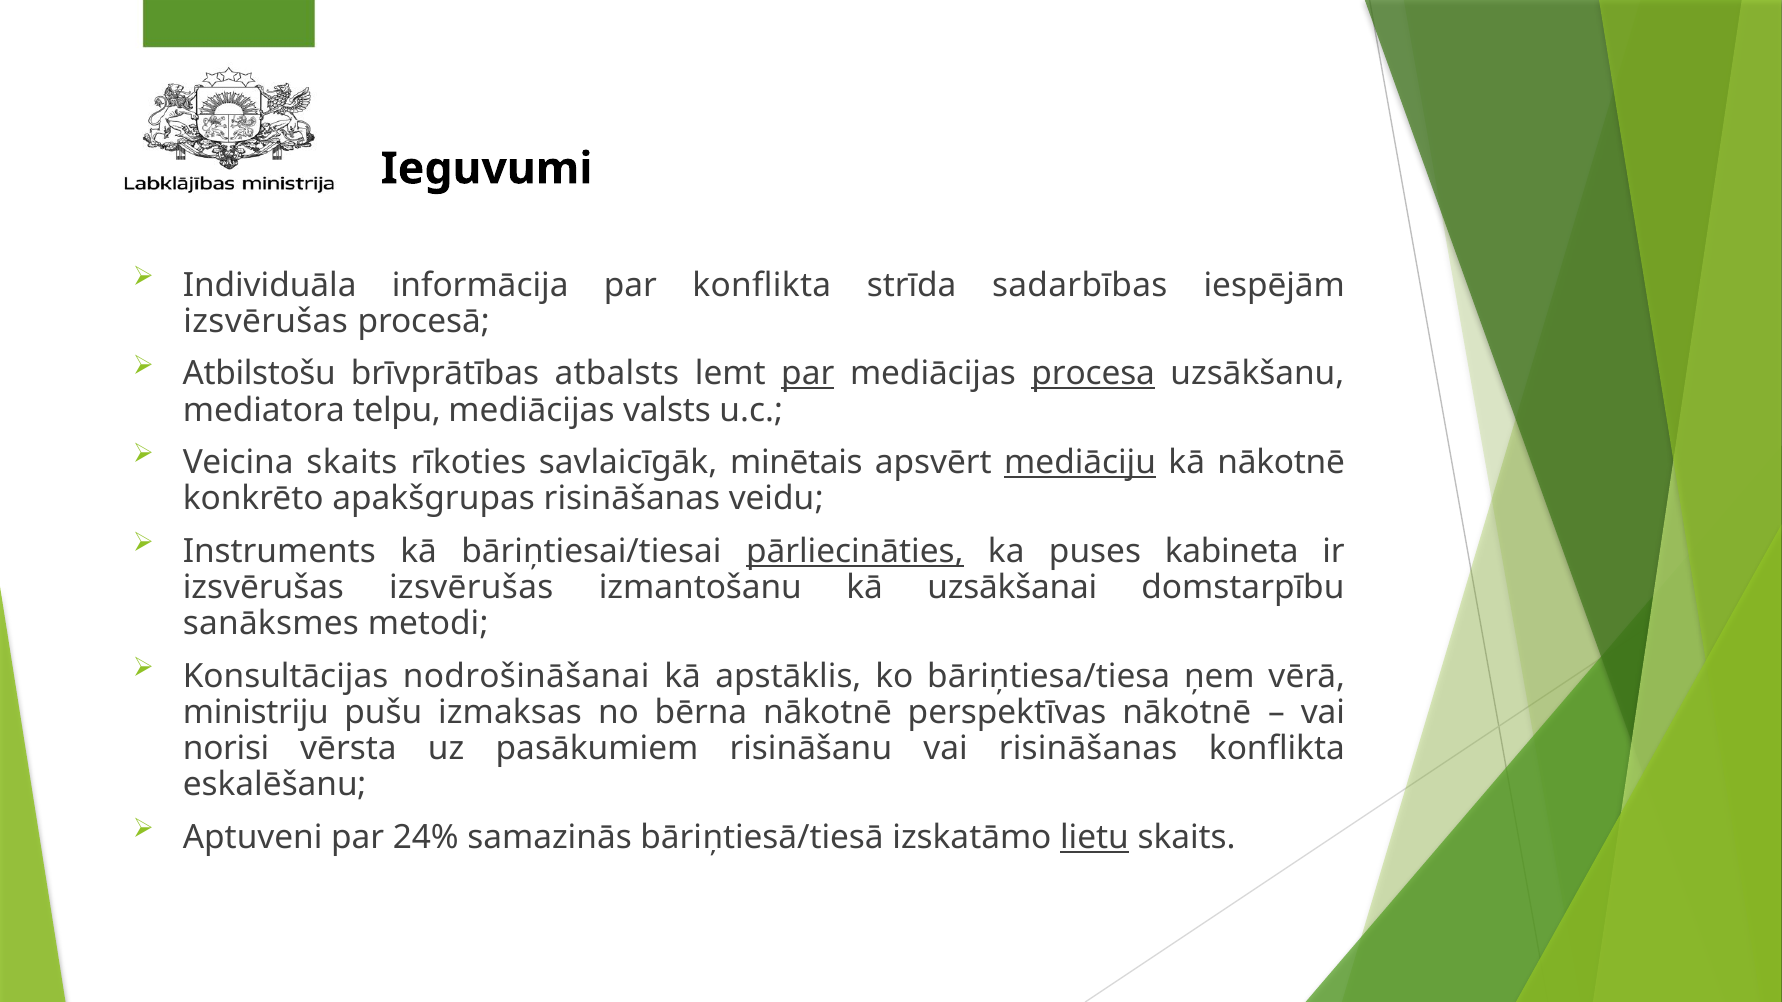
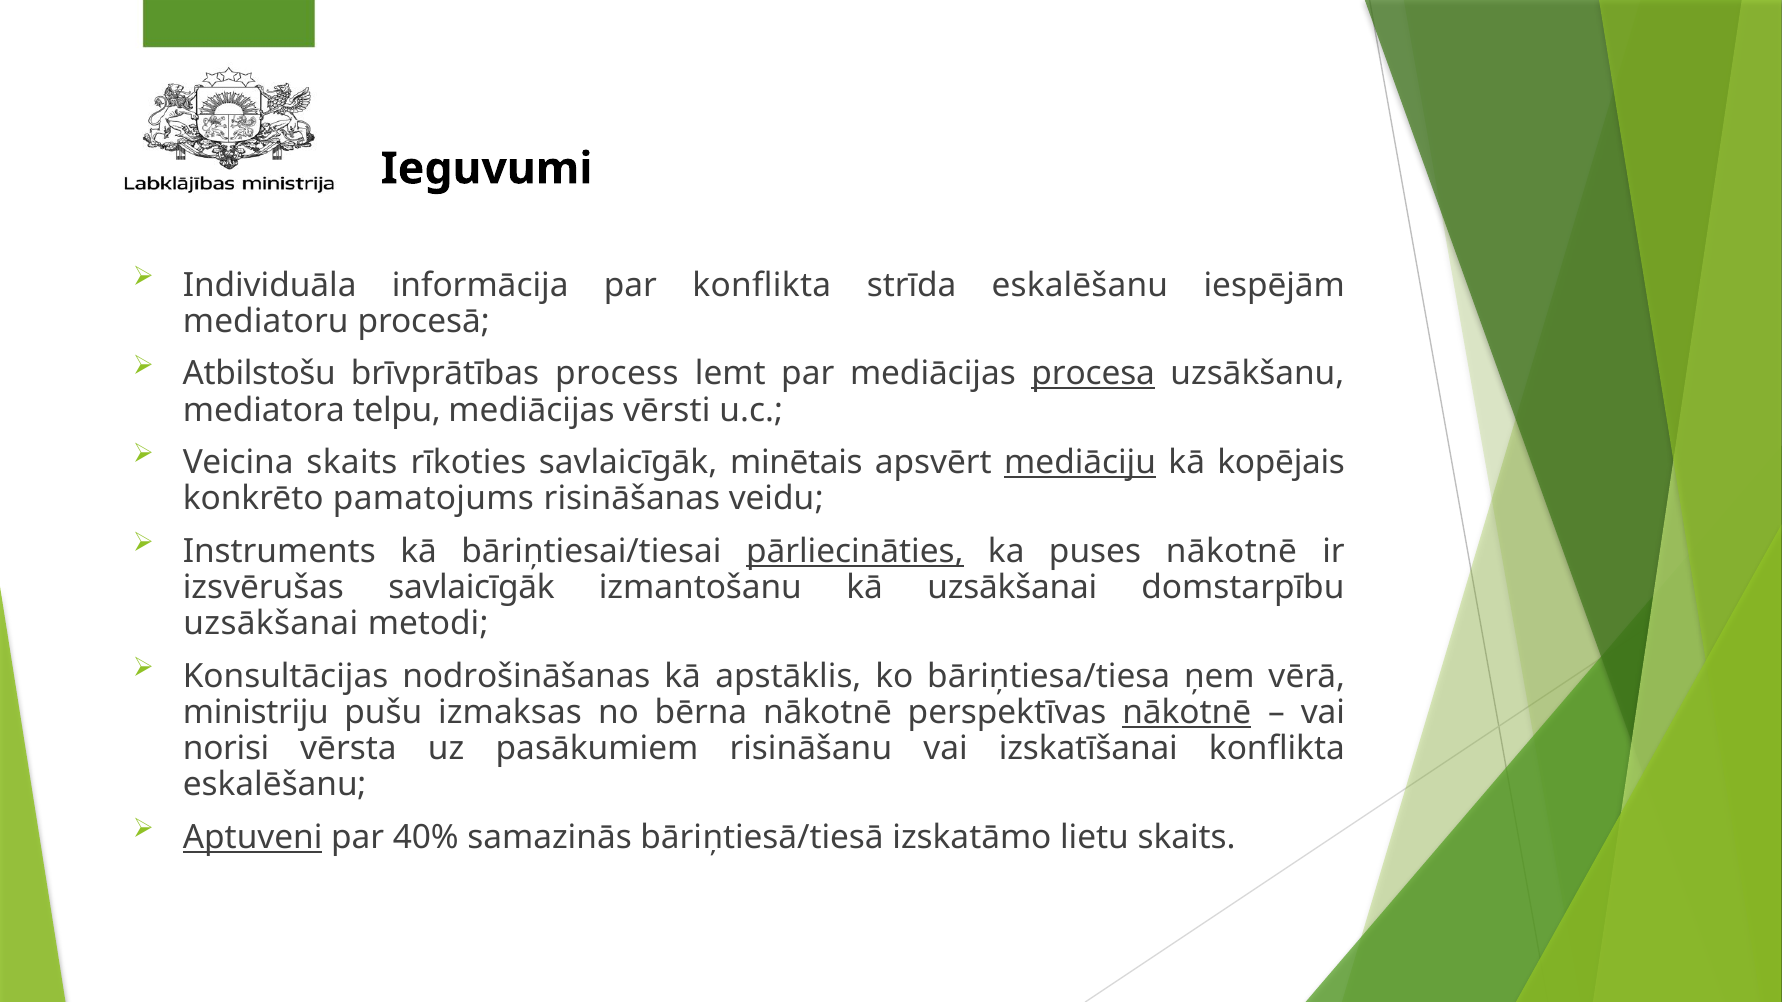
strīda sadarbības: sadarbības -> eskalēšanu
izsvērušas at (266, 321): izsvērušas -> mediatoru
atbalsts: atbalsts -> process
par at (808, 374) underline: present -> none
valsts: valsts -> vērsti
kā nākotnē: nākotnē -> kopējais
apakšgrupas: apakšgrupas -> pamatojums
puses kabineta: kabineta -> nākotnē
izsvērušas izsvērušas: izsvērušas -> savlaicīgāk
sanāksmes at (271, 624): sanāksmes -> uzsākšanai
nodrošināšanai: nodrošināšanai -> nodrošināšanas
nākotnē at (1187, 713) underline: none -> present
vai risināšanas: risināšanas -> izskatīšanai
Aptuveni underline: none -> present
24%: 24% -> 40%
lietu underline: present -> none
